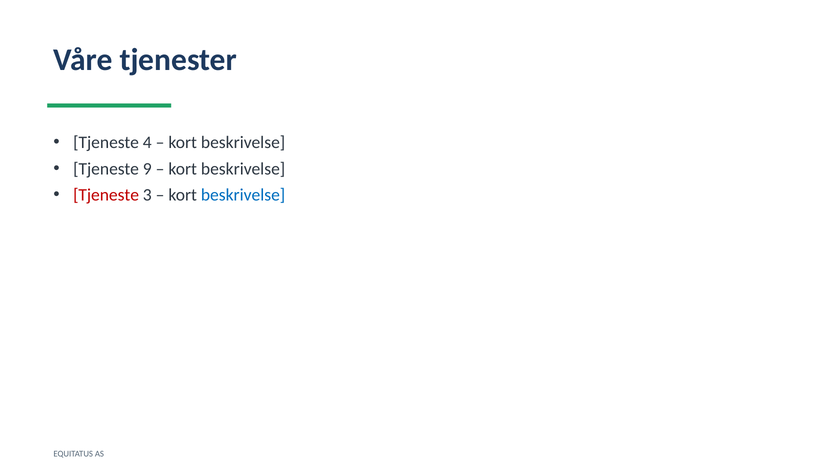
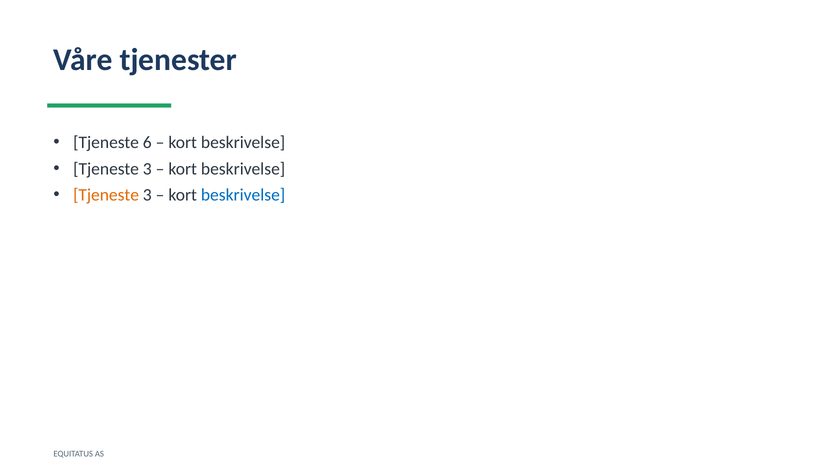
4: 4 -> 6
9 at (147, 169): 9 -> 3
Tjeneste at (106, 195) colour: red -> orange
